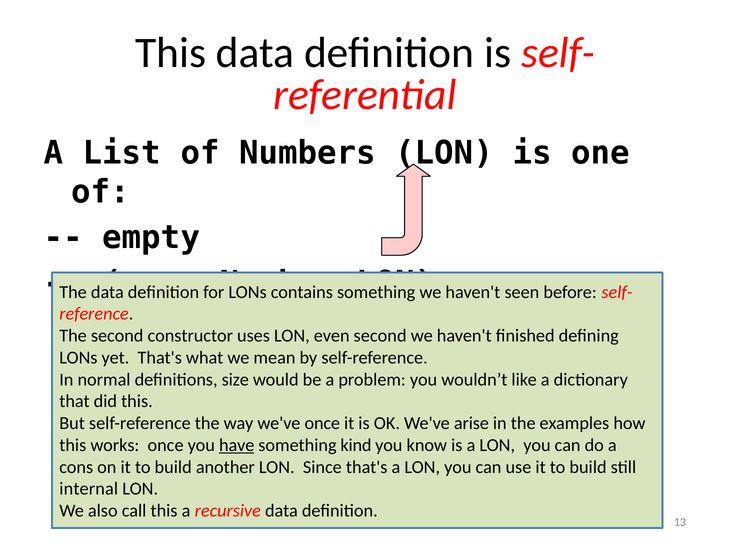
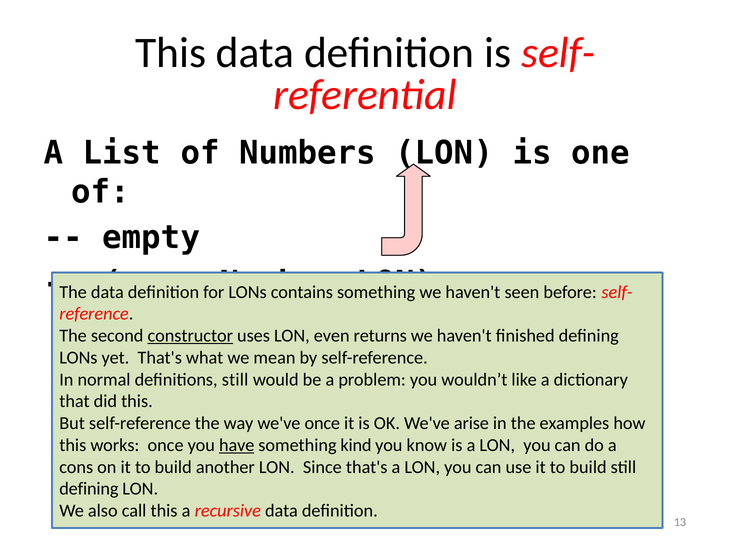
constructor underline: none -> present
even second: second -> returns
definitions size: size -> still
internal at (89, 489): internal -> defining
